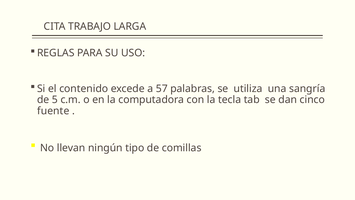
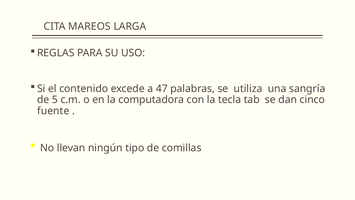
TRABAJO: TRABAJO -> MAREOS
57: 57 -> 47
